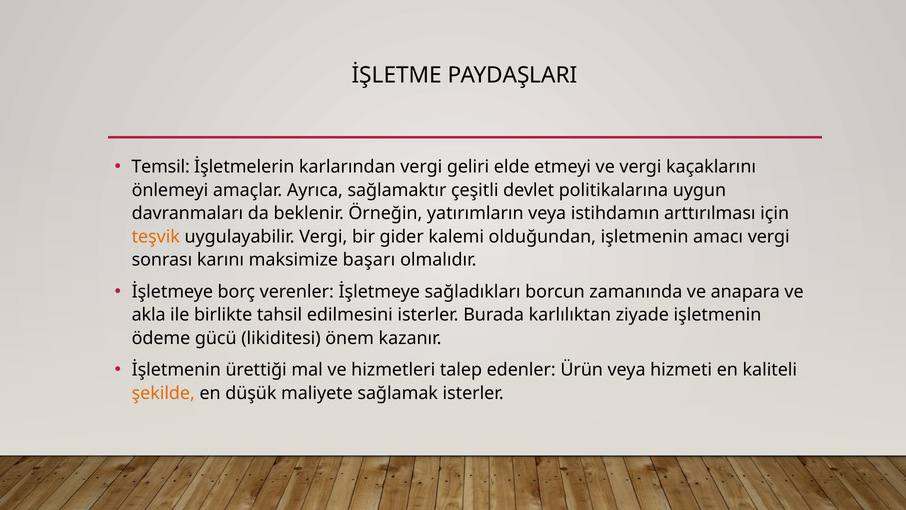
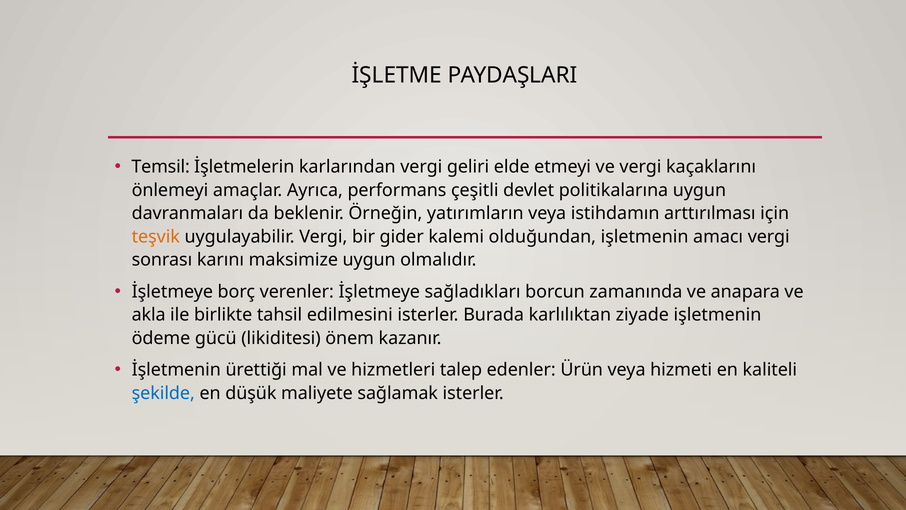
sağlamaktır: sağlamaktır -> performans
maksimize başarı: başarı -> uygun
şekilde colour: orange -> blue
